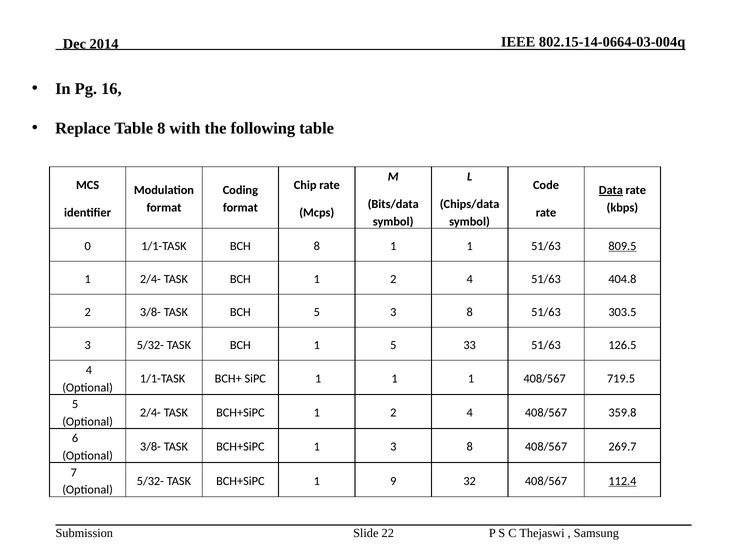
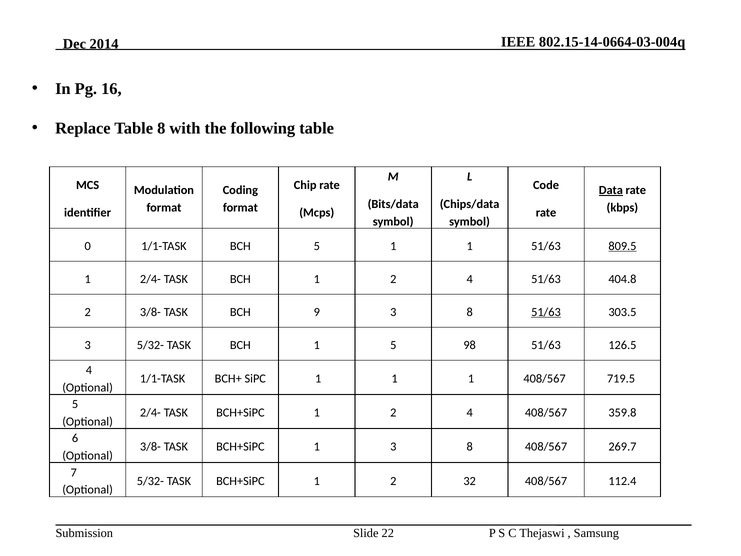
BCH 8: 8 -> 5
BCH 5: 5 -> 9
51/63 at (546, 312) underline: none -> present
33: 33 -> 98
9 at (393, 481): 9 -> 2
112.4 underline: present -> none
